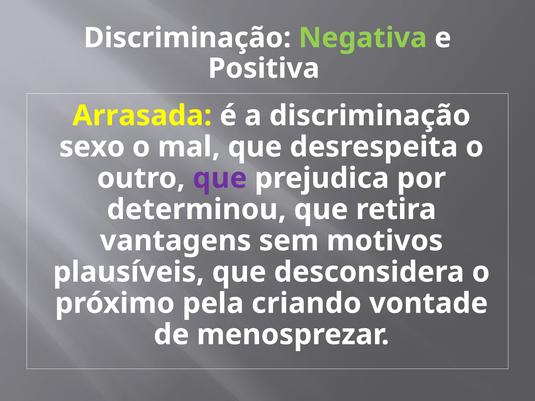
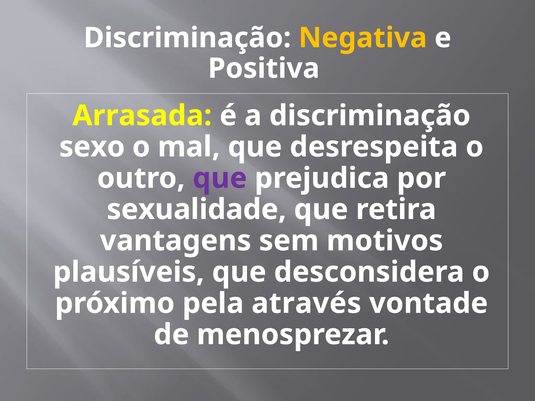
Negativa colour: light green -> yellow
determinou: determinou -> sexualidade
criando: criando -> através
